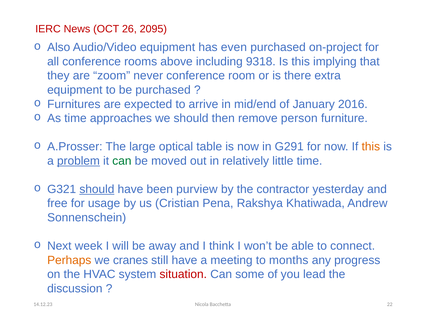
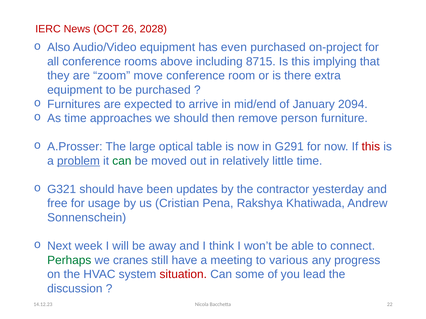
2095: 2095 -> 2028
9318: 9318 -> 8715
never: never -> move
2016: 2016 -> 2094
this at (371, 147) colour: orange -> red
should at (97, 190) underline: present -> none
purview: purview -> updates
Perhaps colour: orange -> green
months: months -> various
